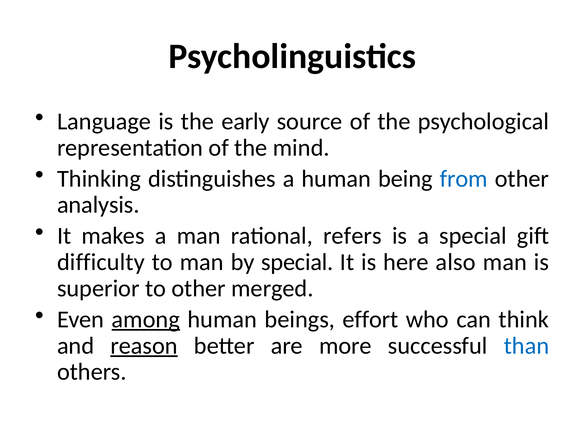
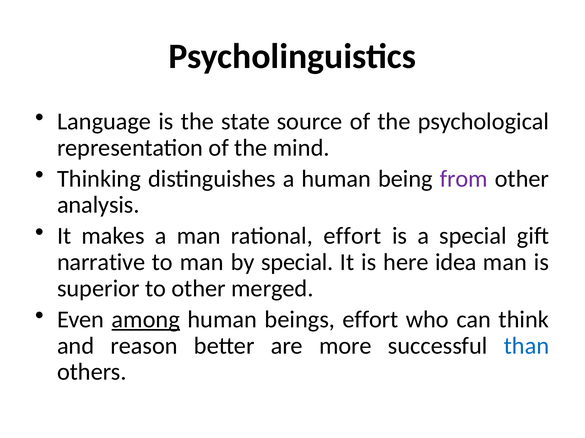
early: early -> state
from colour: blue -> purple
rational refers: refers -> effort
difficulty: difficulty -> narrative
also: also -> idea
reason underline: present -> none
